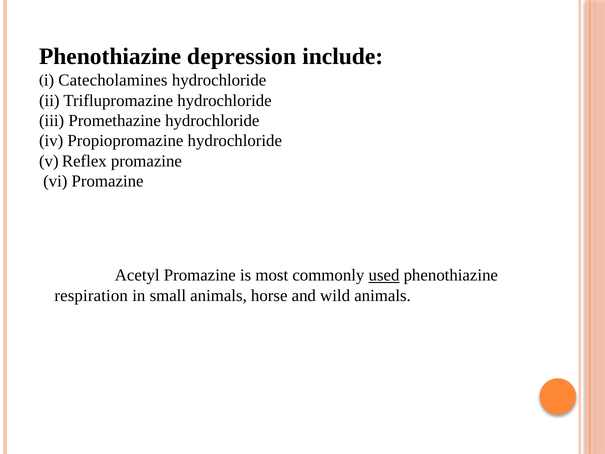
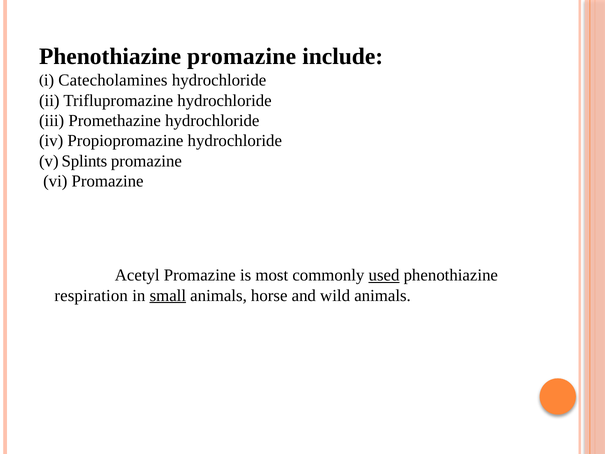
Phenothiazine depression: depression -> promazine
Reflex: Reflex -> Splints
small underline: none -> present
